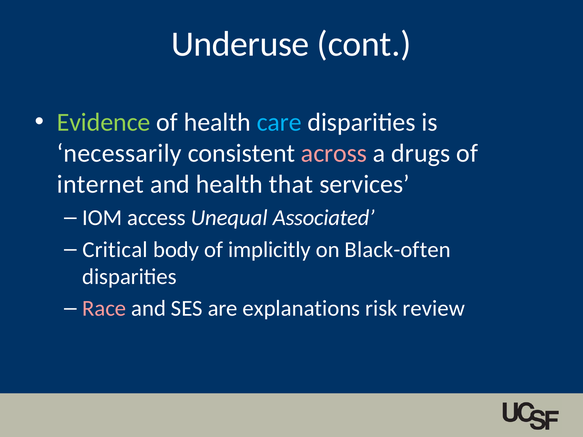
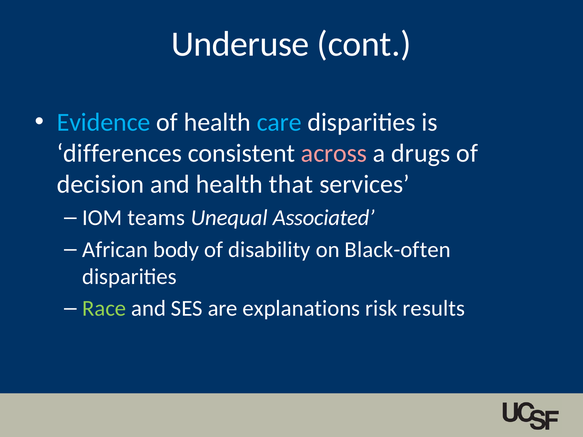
Evidence colour: light green -> light blue
necessarily: necessarily -> differences
internet: internet -> decision
access: access -> teams
Critical: Critical -> African
implicitly: implicitly -> disability
Race colour: pink -> light green
review: review -> results
